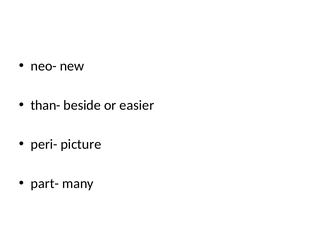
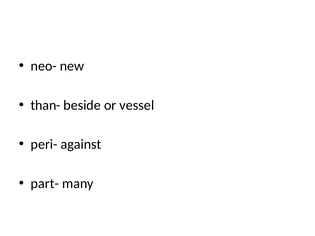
easier: easier -> vessel
picture: picture -> against
